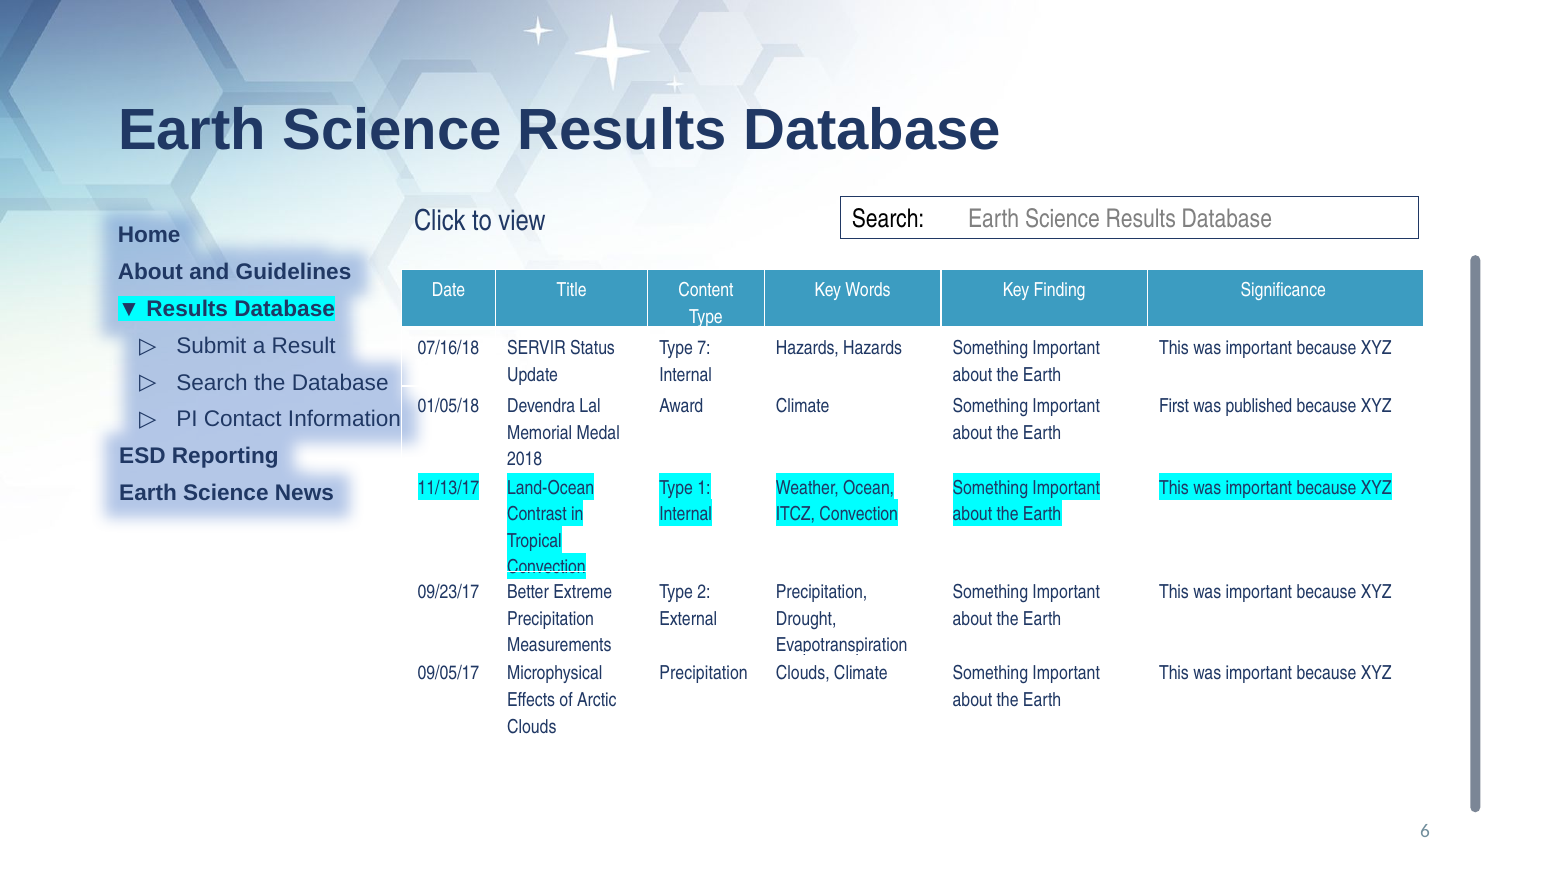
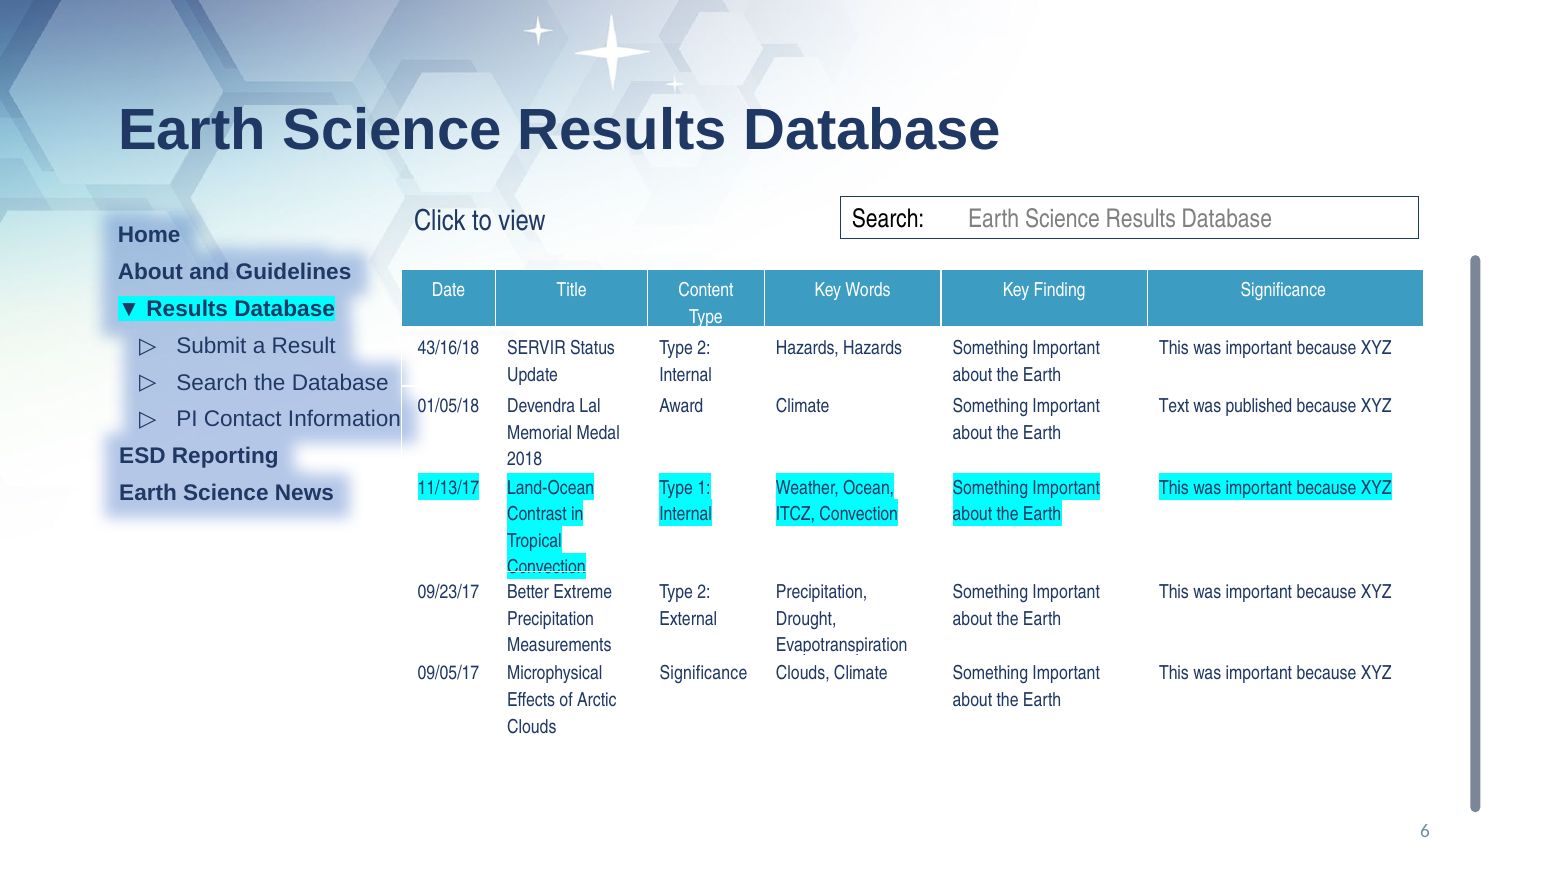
07/16/18: 07/16/18 -> 43/16/18
7 at (704, 348): 7 -> 2
First: First -> Text
Precipitation at (704, 673): Precipitation -> Significance
